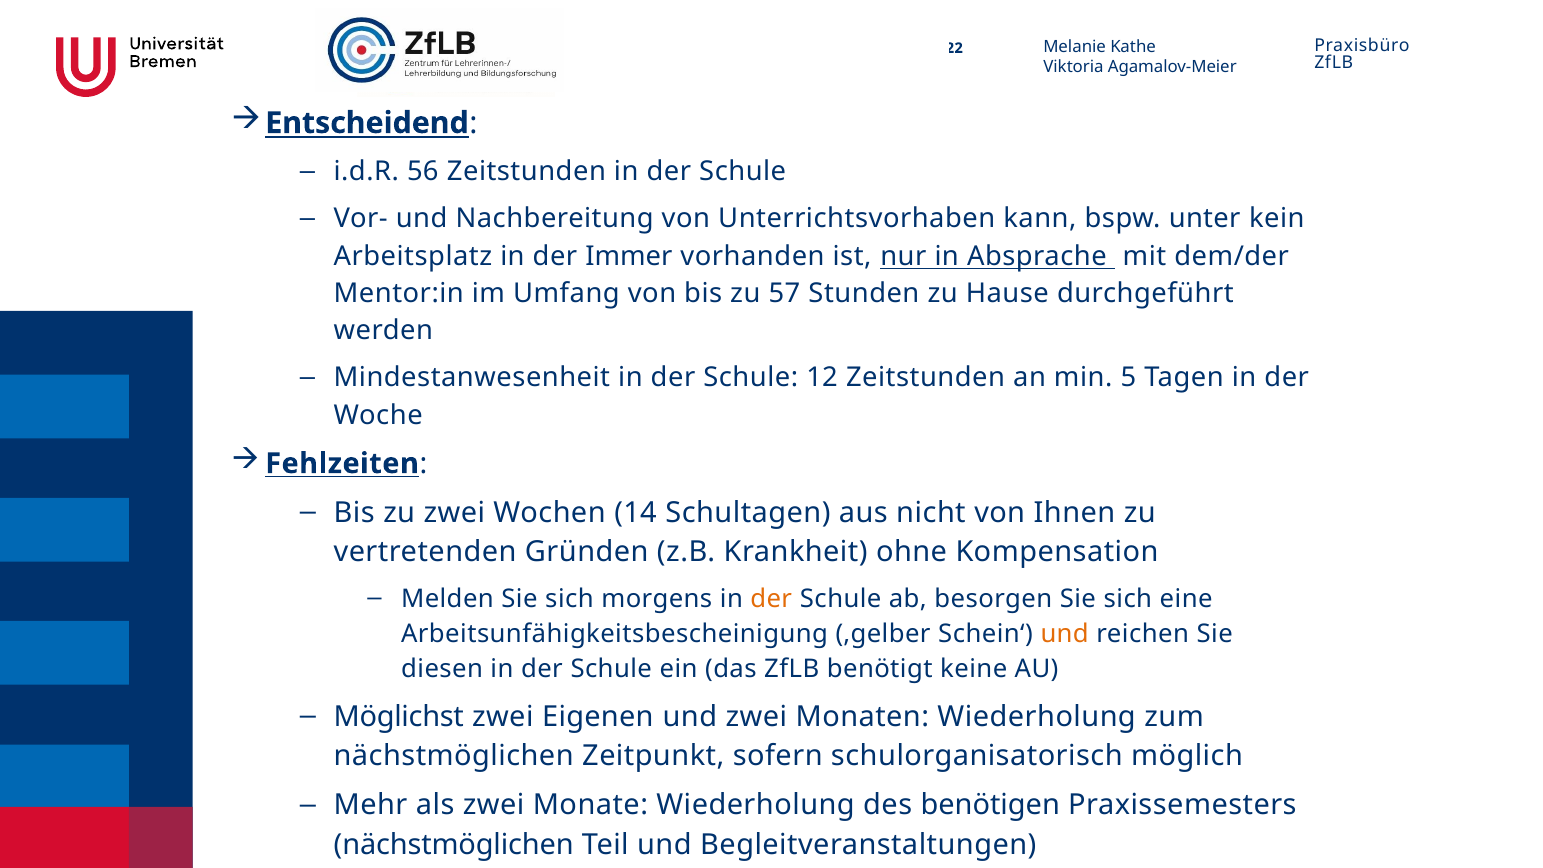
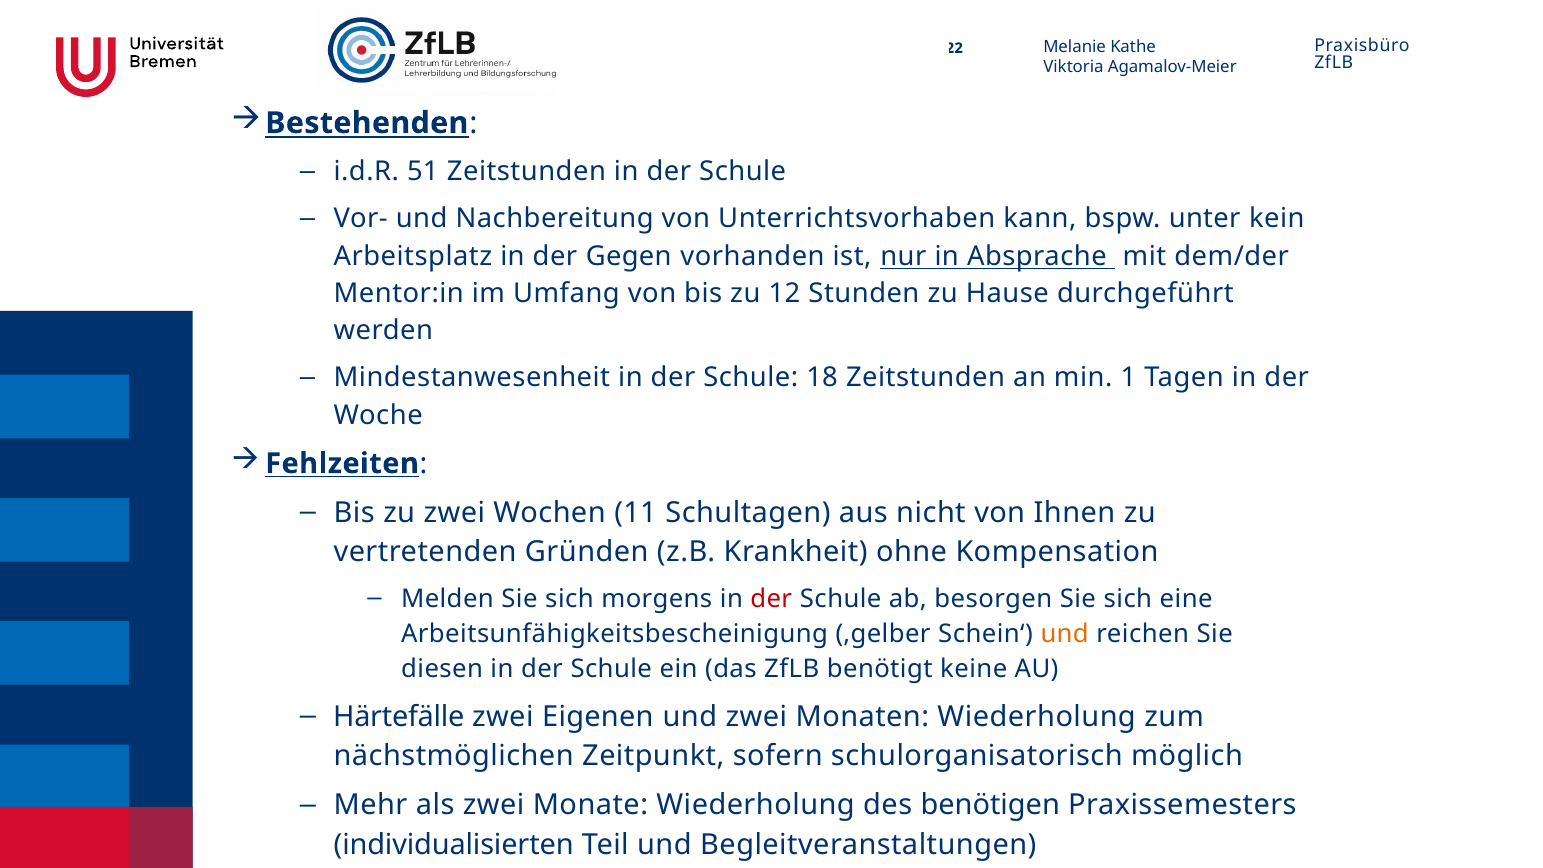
Entscheidend: Entscheidend -> Bestehenden
56: 56 -> 51
Immer: Immer -> Gegen
57: 57 -> 12
12: 12 -> 18
5: 5 -> 1
14: 14 -> 11
der at (771, 599) colour: orange -> red
Möglichst: Möglichst -> Härtefälle
nächstmöglichen at (454, 845): nächstmöglichen -> individualisierten
